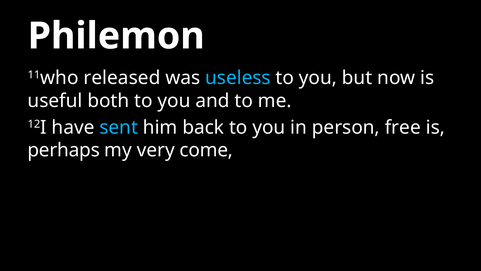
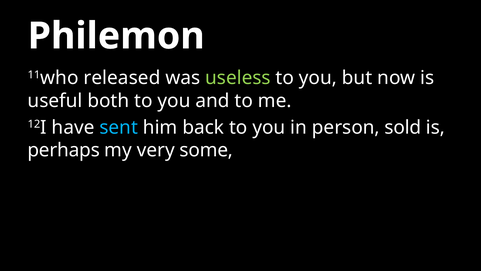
useless colour: light blue -> light green
free: free -> sold
come: come -> some
